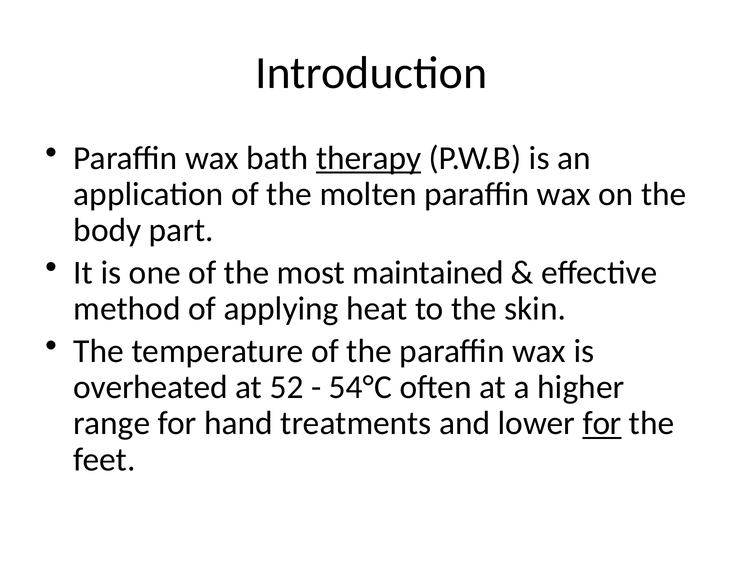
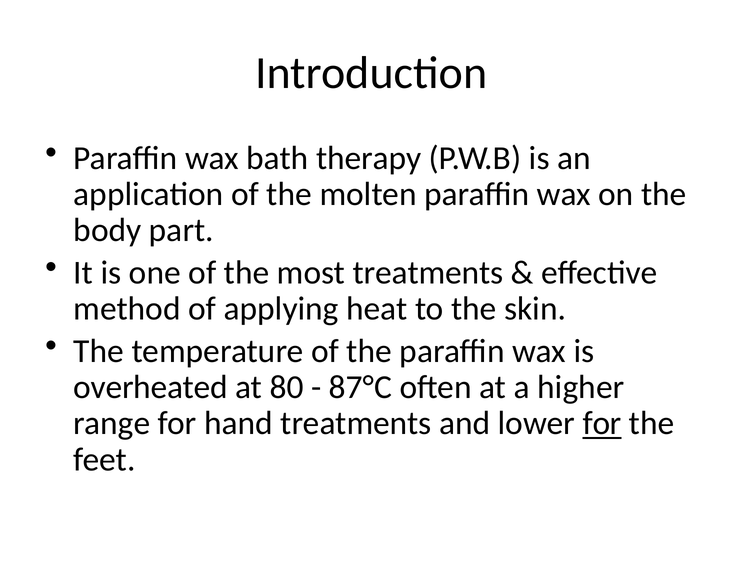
therapy underline: present -> none
most maintained: maintained -> treatments
52: 52 -> 80
54°C: 54°C -> 87°C
